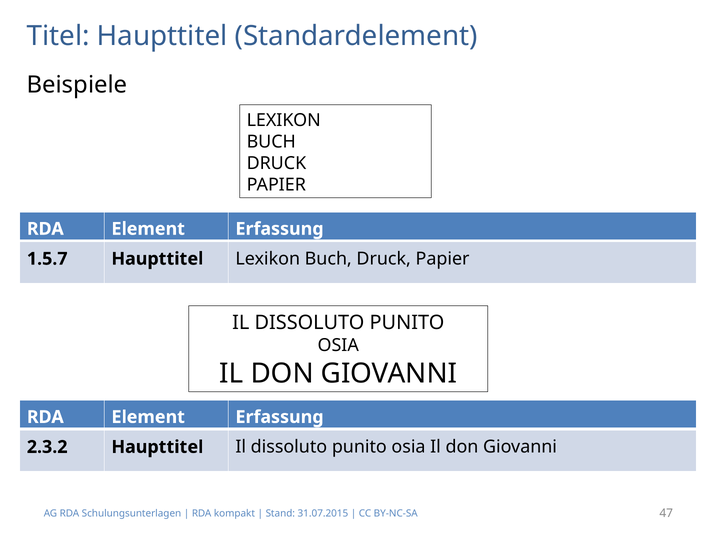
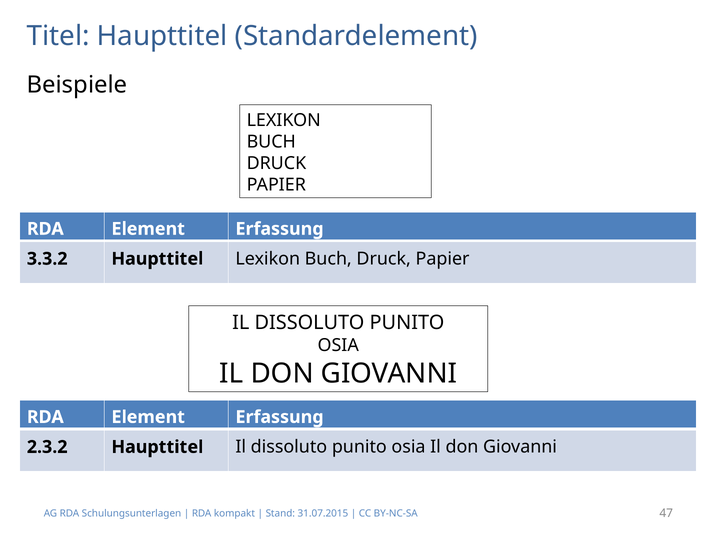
1.5.7: 1.5.7 -> 3.3.2
